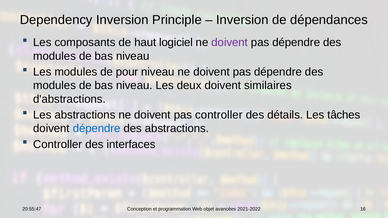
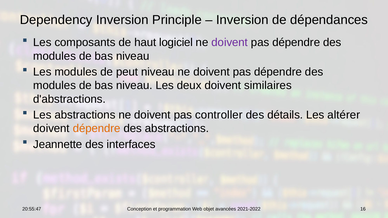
pour: pour -> peut
tâches: tâches -> altérer
dépendre at (97, 129) colour: blue -> orange
Controller at (58, 144): Controller -> Jeannette
